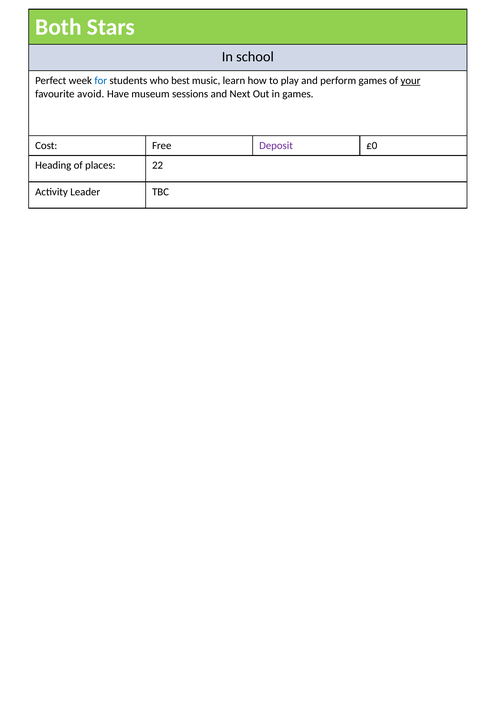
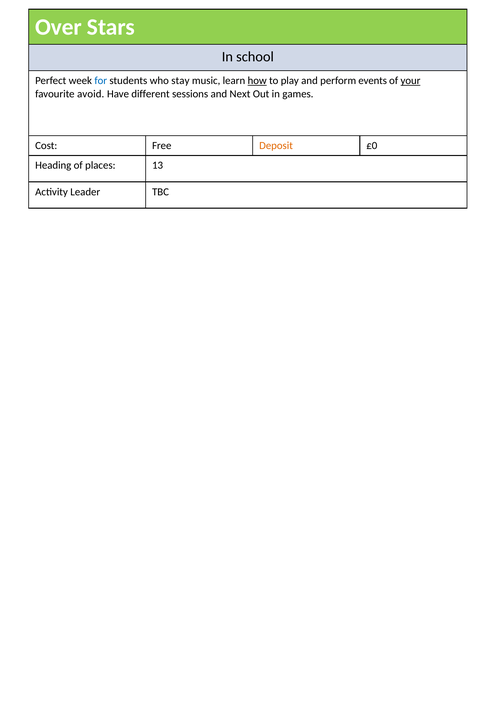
Both: Both -> Over
best: best -> stay
how underline: none -> present
perform games: games -> events
museum: museum -> different
Deposit colour: purple -> orange
22: 22 -> 13
